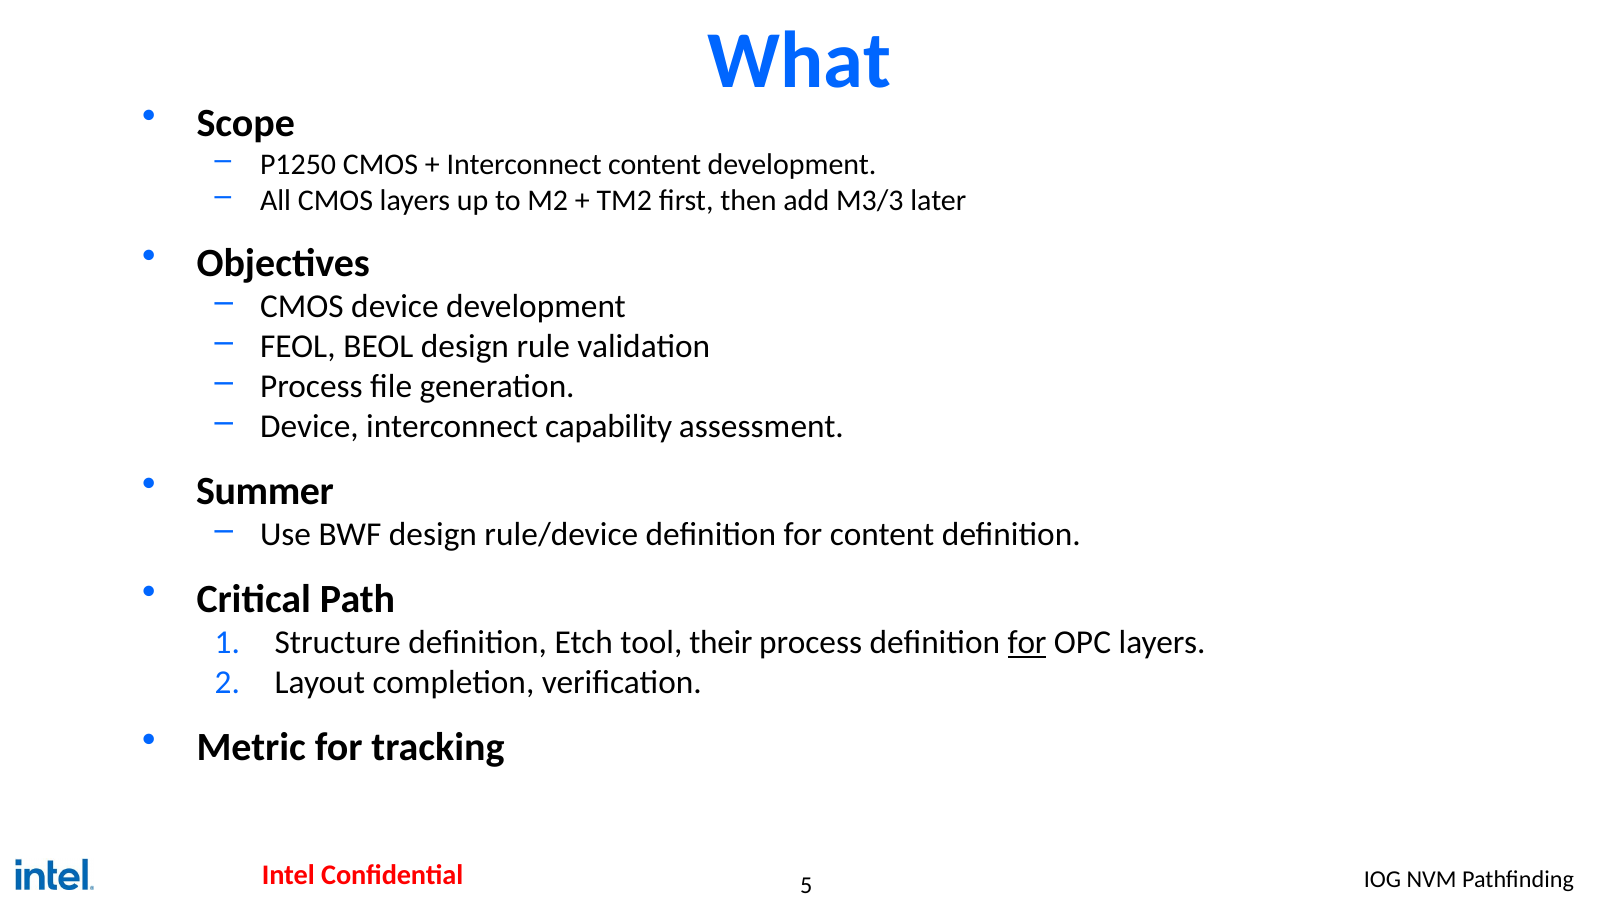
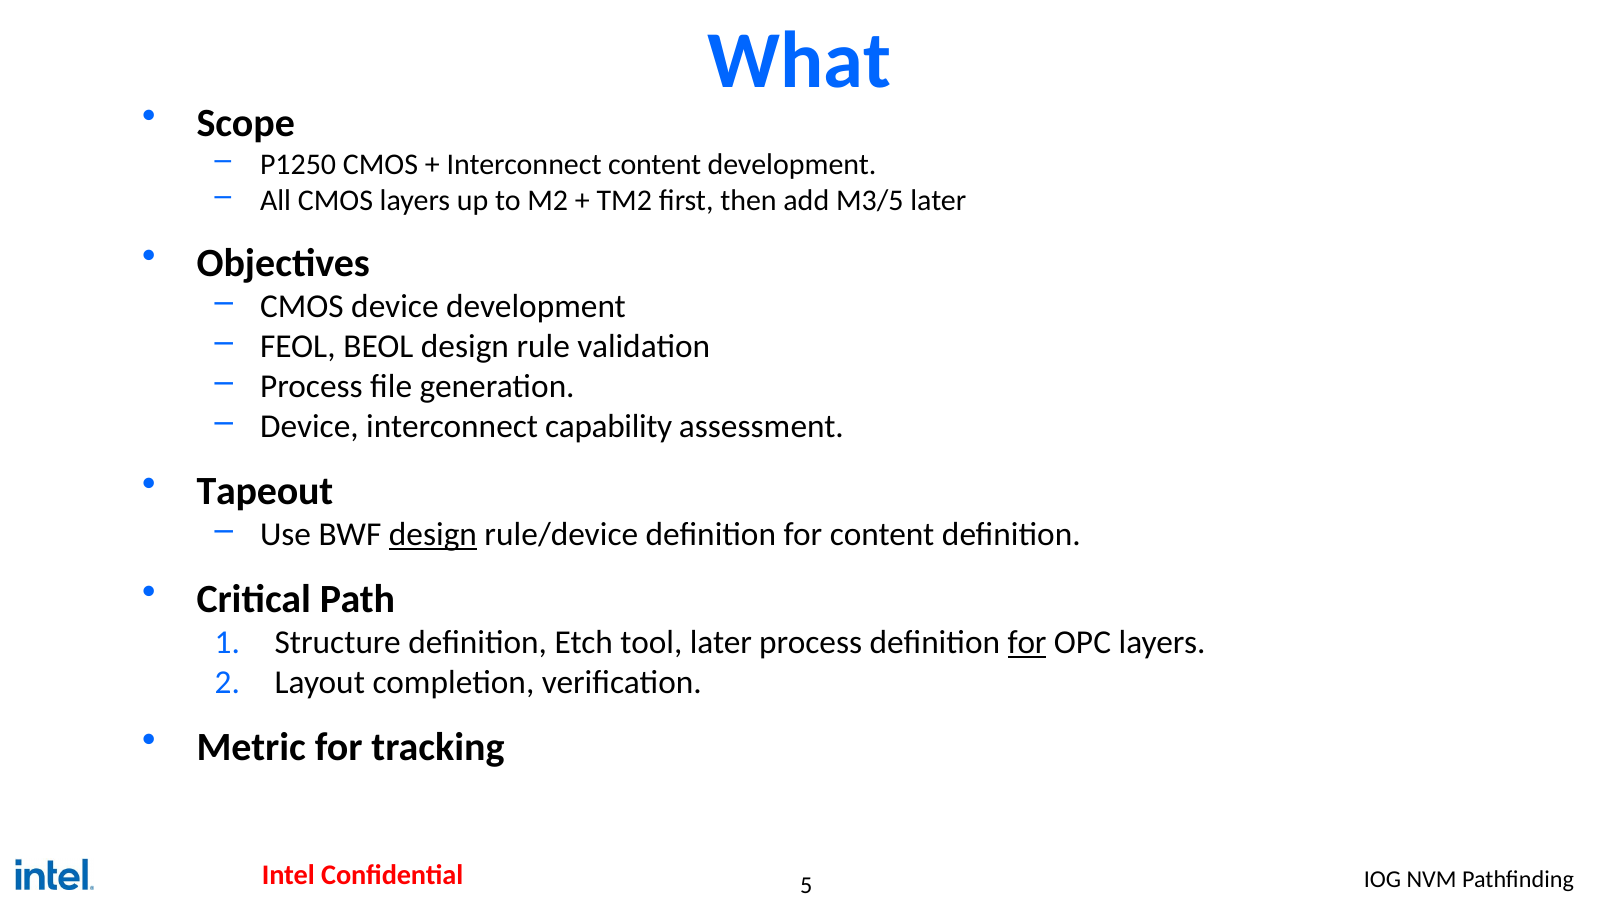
M3/3: M3/3 -> M3/5
Summer: Summer -> Tapeout
design at (433, 534) underline: none -> present
tool their: their -> later
